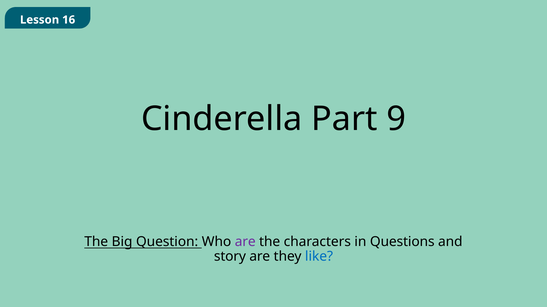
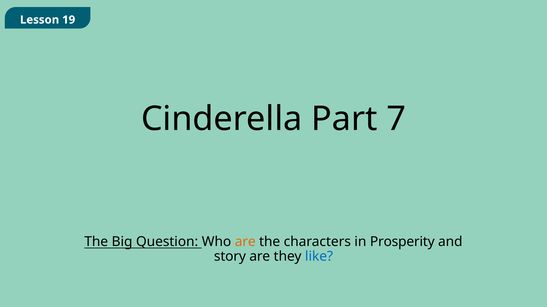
16: 16 -> 19
9: 9 -> 7
are at (245, 242) colour: purple -> orange
Questions: Questions -> Prosperity
